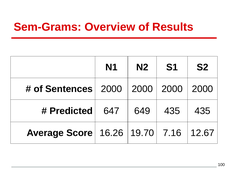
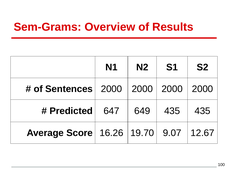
7.16: 7.16 -> 9.07
